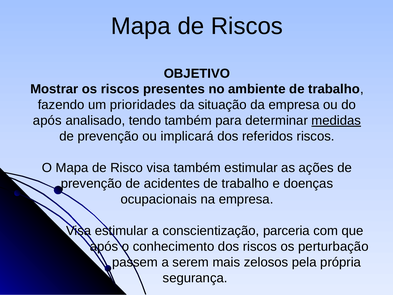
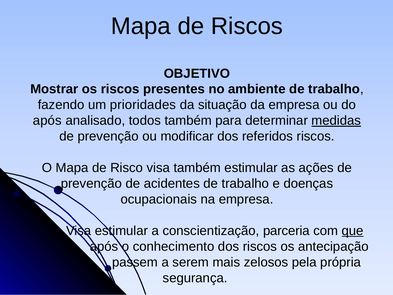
tendo: tendo -> todos
implicará: implicará -> modificar
que underline: none -> present
perturbação: perturbação -> antecipação
